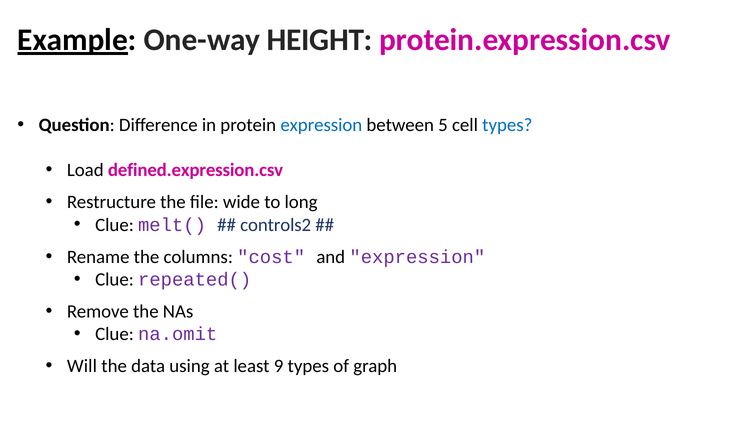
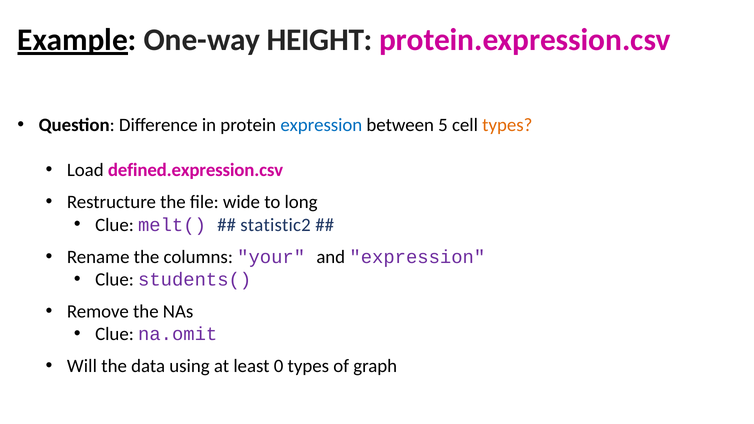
types at (507, 125) colour: blue -> orange
controls2: controls2 -> statistic2
cost: cost -> your
repeated(: repeated( -> students(
9: 9 -> 0
